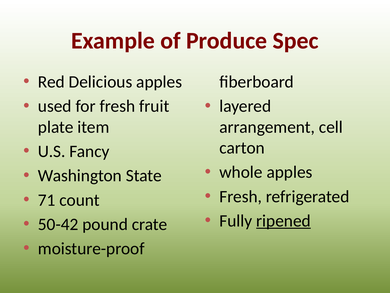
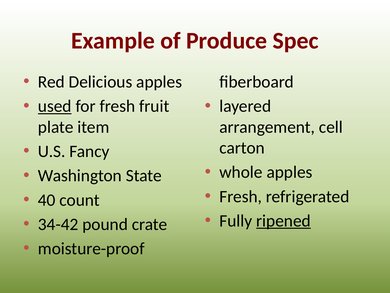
used underline: none -> present
71: 71 -> 40
50-42: 50-42 -> 34-42
